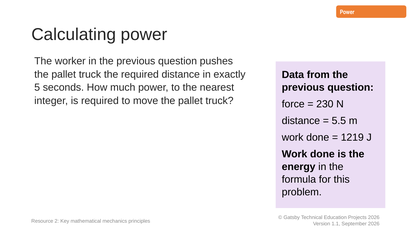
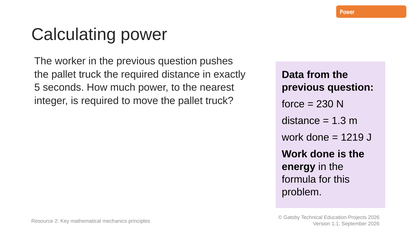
5.5: 5.5 -> 1.3
